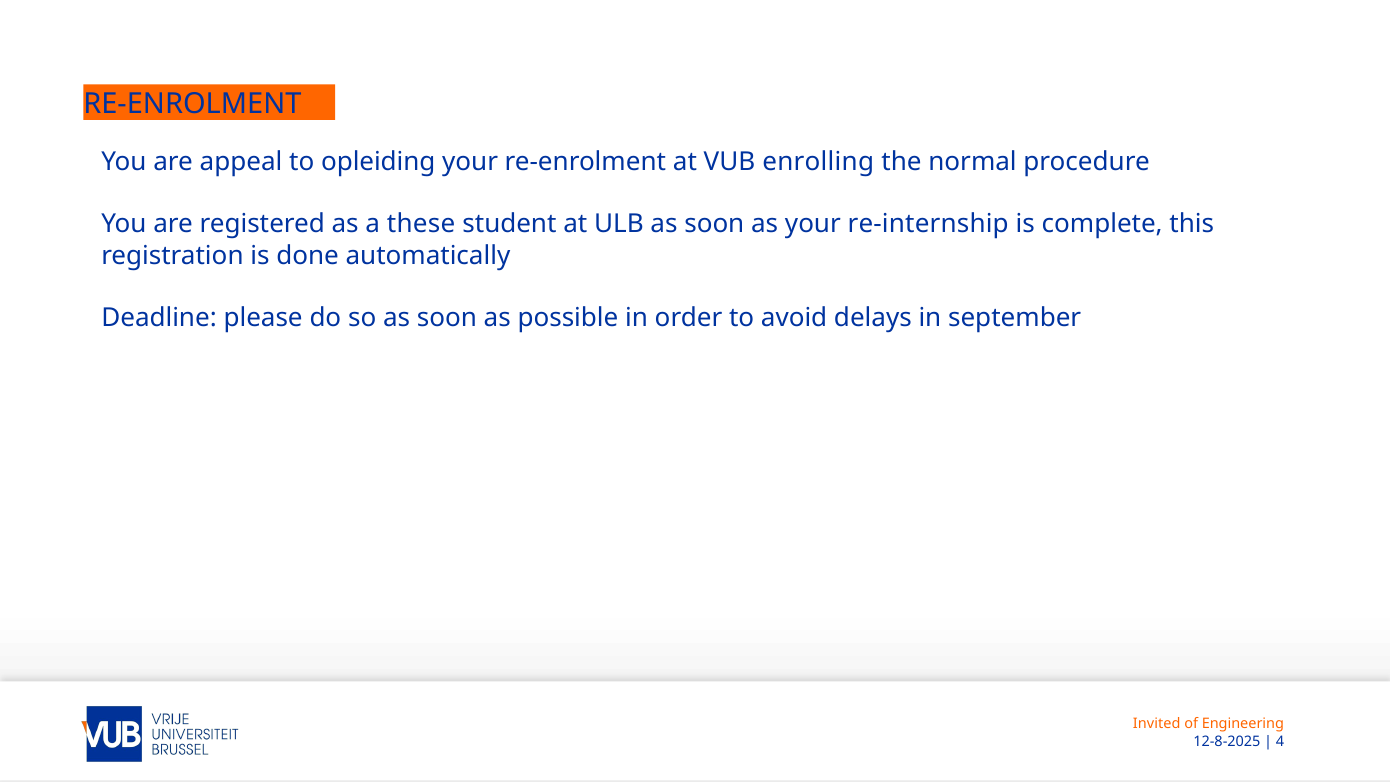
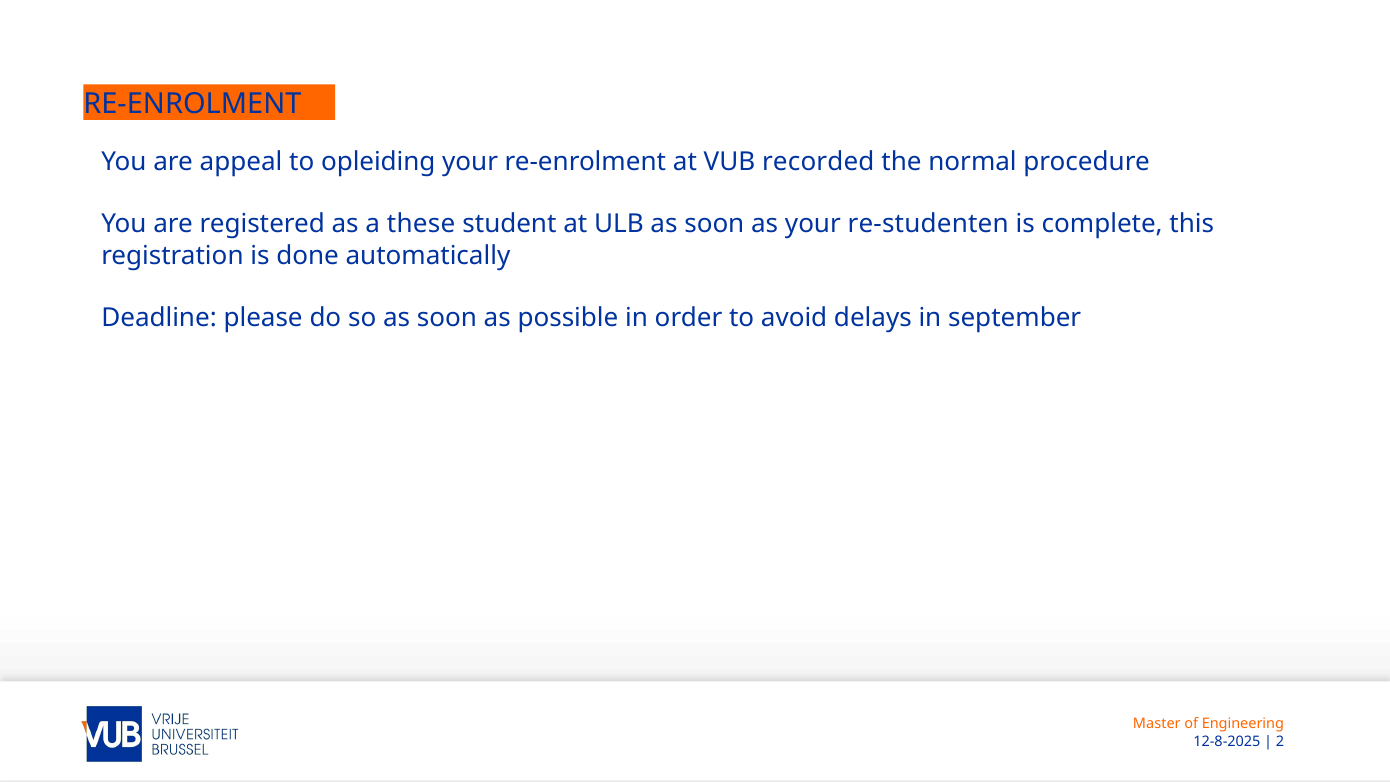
enrolling: enrolling -> recorded
re-internship: re-internship -> re-studenten
Invited: Invited -> Master
4: 4 -> 2
